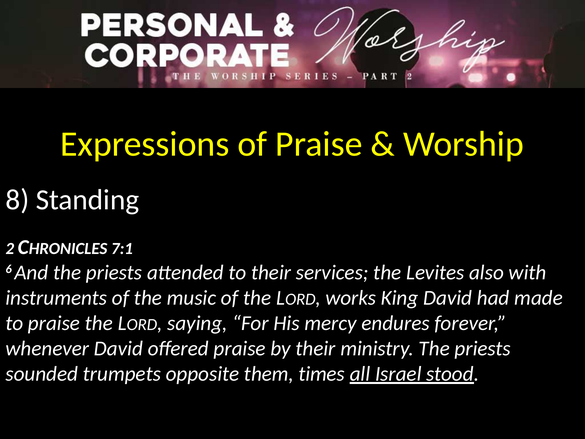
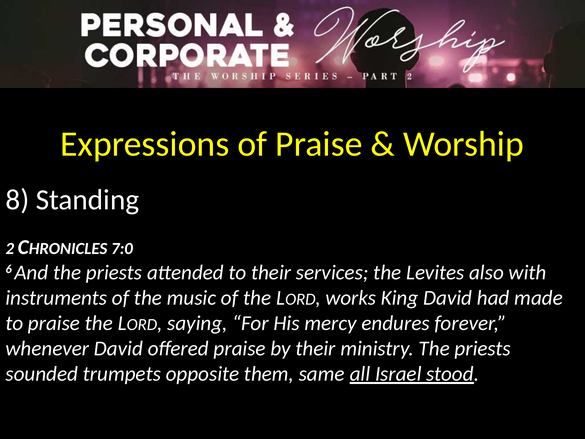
7:1: 7:1 -> 7:0
times: times -> same
